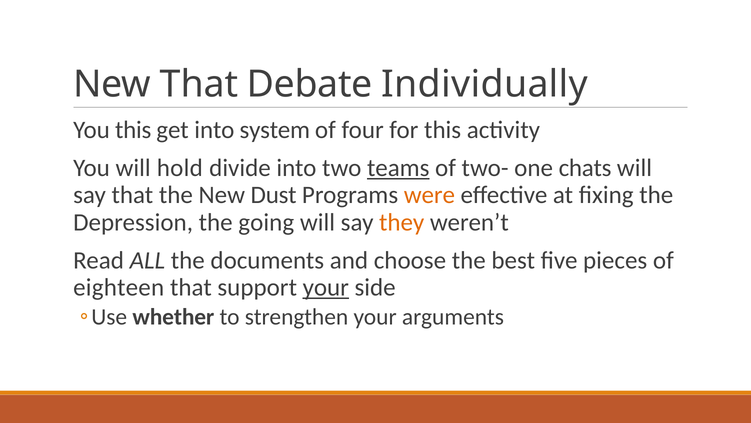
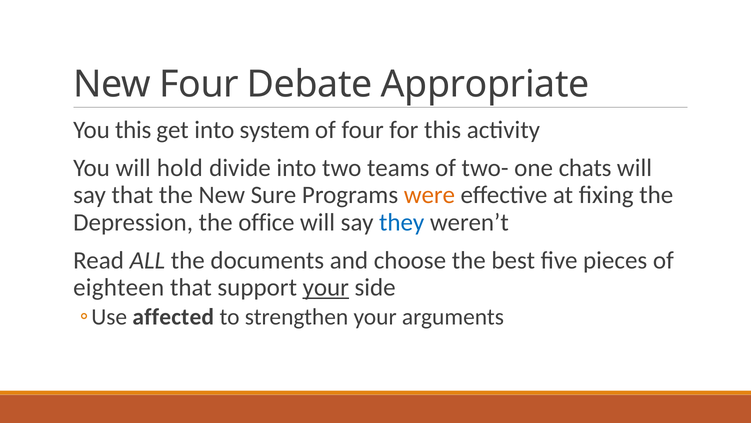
New That: That -> Four
Individually: Individually -> Appropriate
teams underline: present -> none
Dust: Dust -> Sure
going: going -> office
they colour: orange -> blue
whether: whether -> affected
